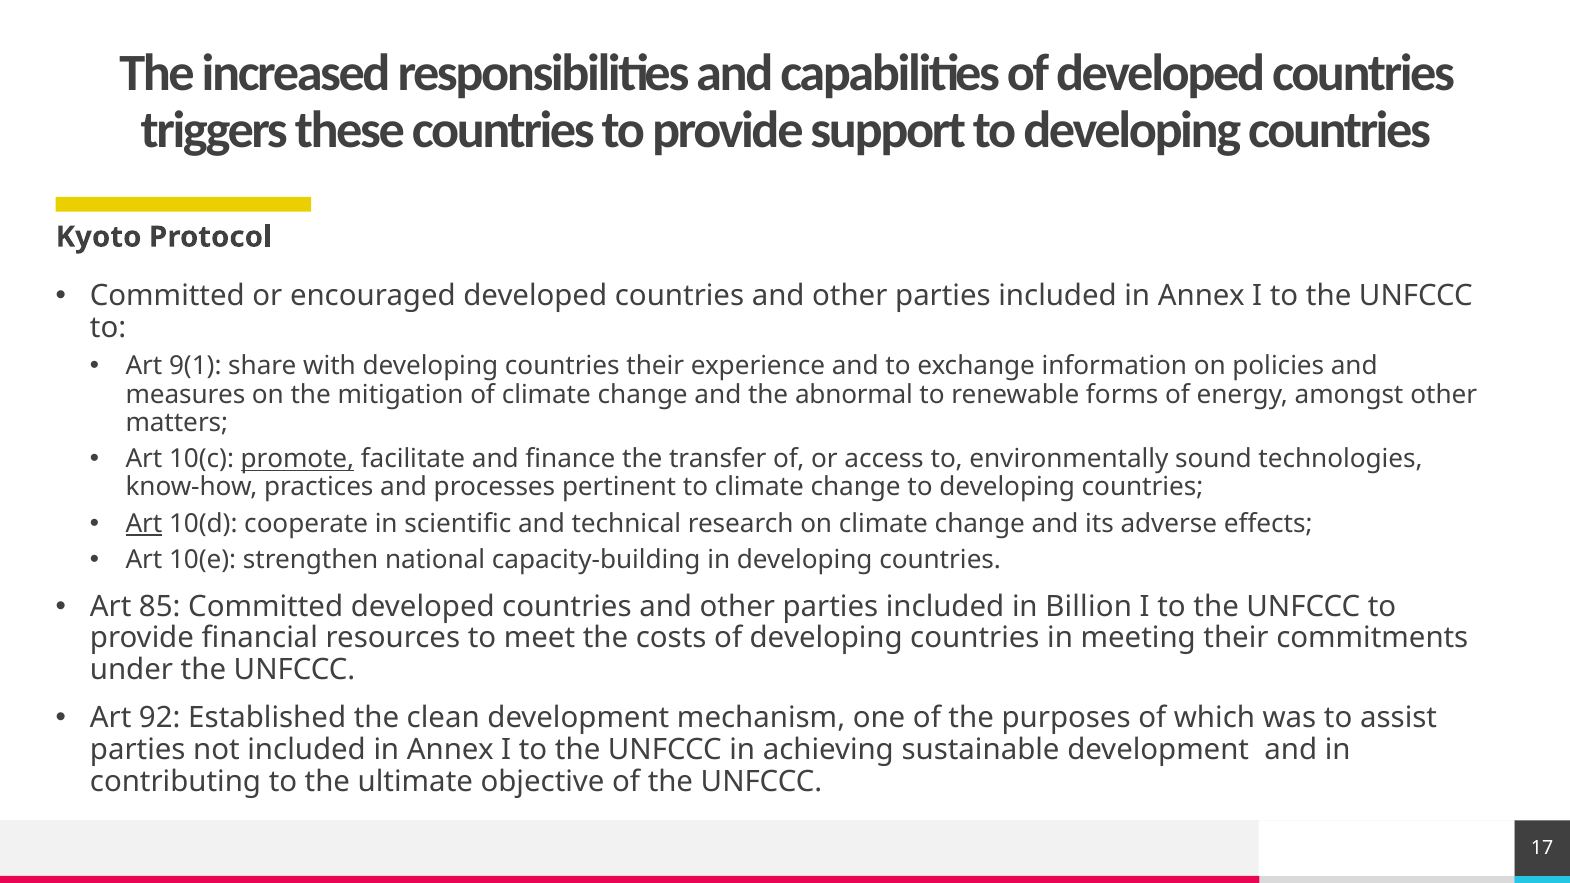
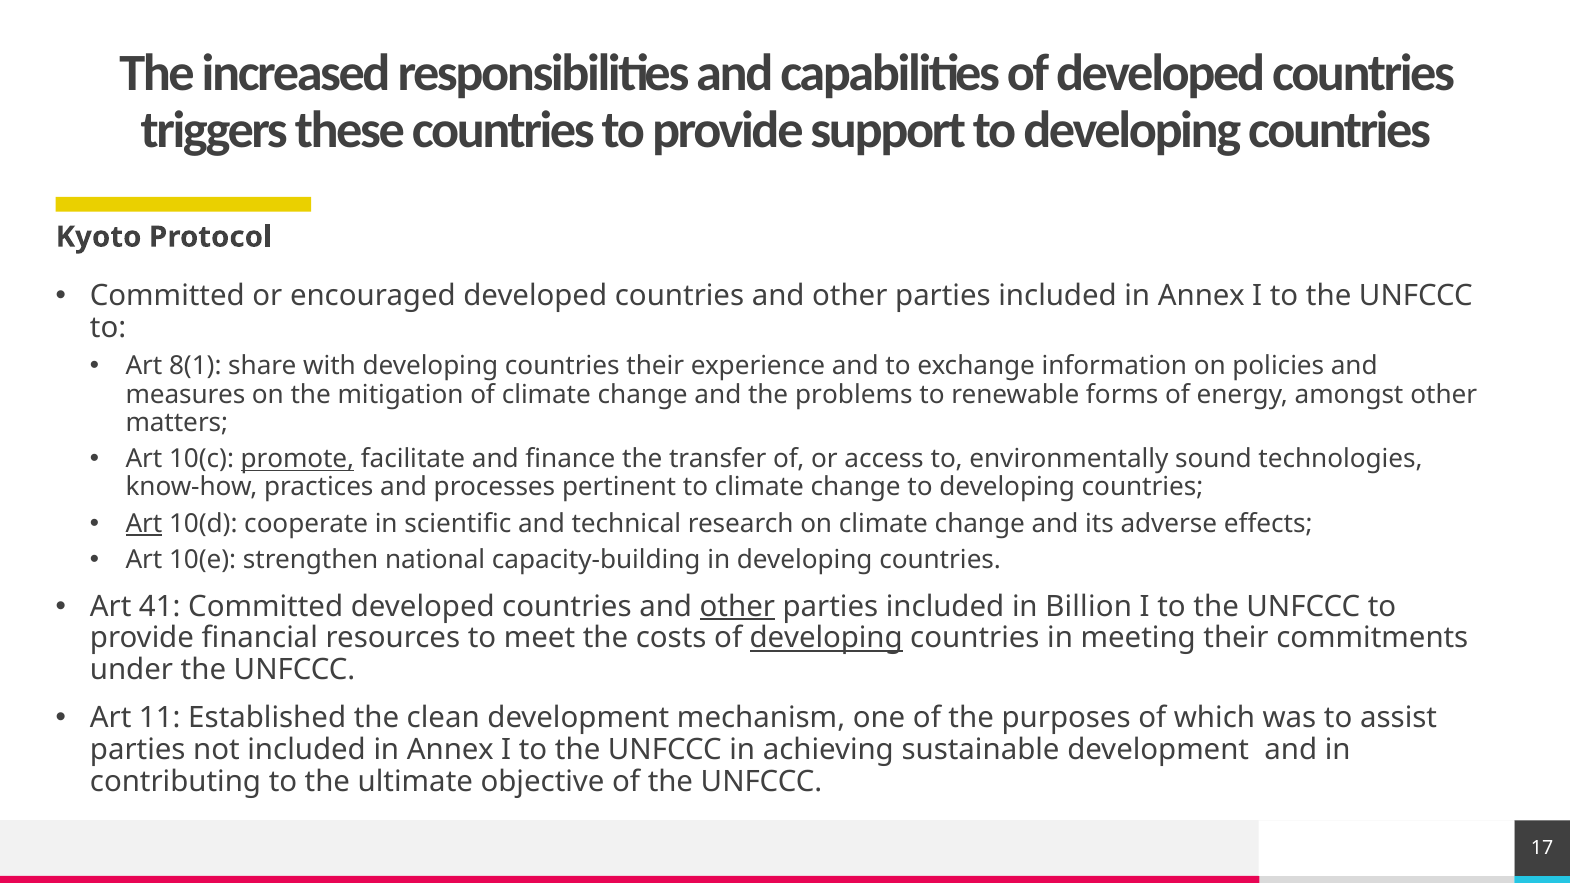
9(1: 9(1 -> 8(1
abnormal: abnormal -> problems
85: 85 -> 41
other at (737, 607) underline: none -> present
developing at (826, 638) underline: none -> present
92: 92 -> 11
